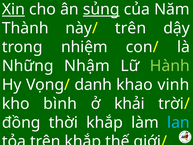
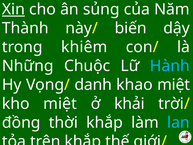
sủng underline: present -> none
này/ trên: trên -> biến
nhiệm: nhiệm -> khiêm
Nhậm: Nhậm -> Chuộc
Hành colour: light green -> light blue
khao vinh: vinh -> miệt
kho bình: bình -> miệt
